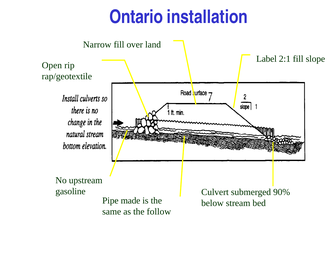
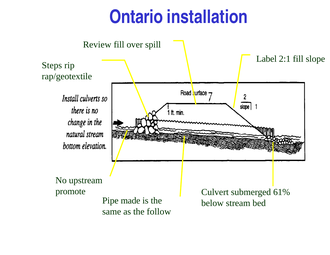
Narrow: Narrow -> Review
land: land -> spill
Open: Open -> Steps
gasoline: gasoline -> promote
90%: 90% -> 61%
